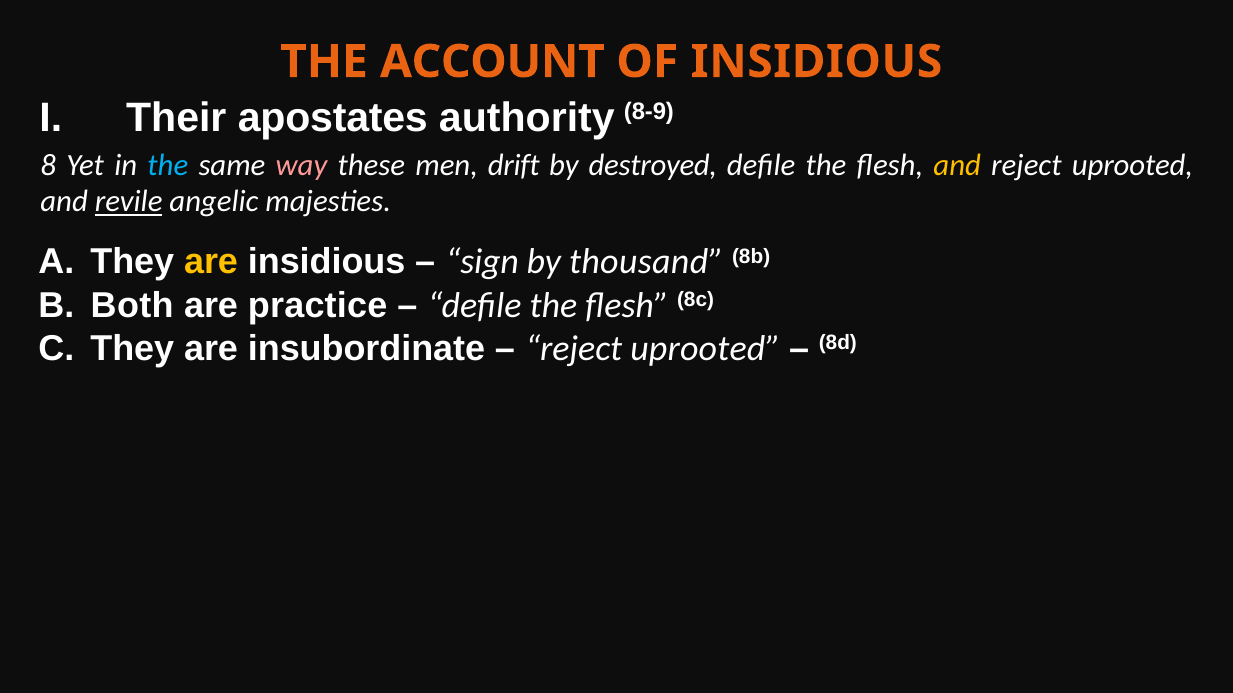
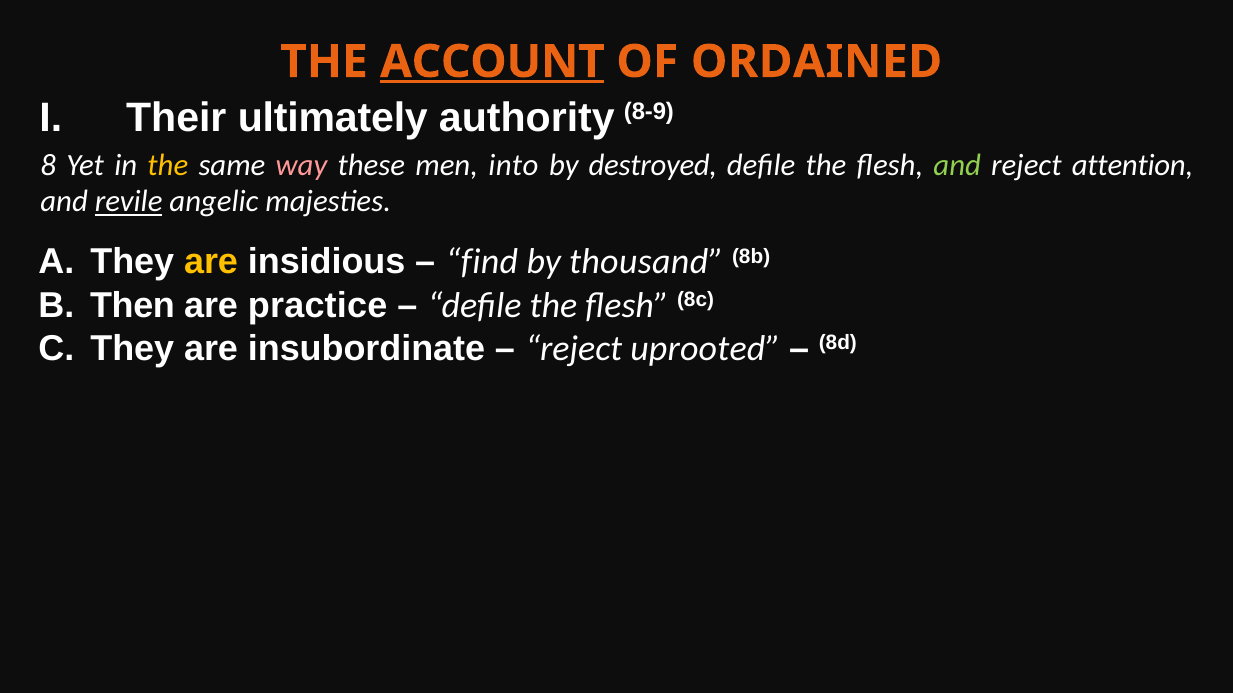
ACCOUNT underline: none -> present
OF INSIDIOUS: INSIDIOUS -> ORDAINED
apostates: apostates -> ultimately
the at (168, 165) colour: light blue -> yellow
drift: drift -> into
and at (957, 165) colour: yellow -> light green
uprooted at (1132, 165): uprooted -> attention
sign: sign -> find
Both: Both -> Then
